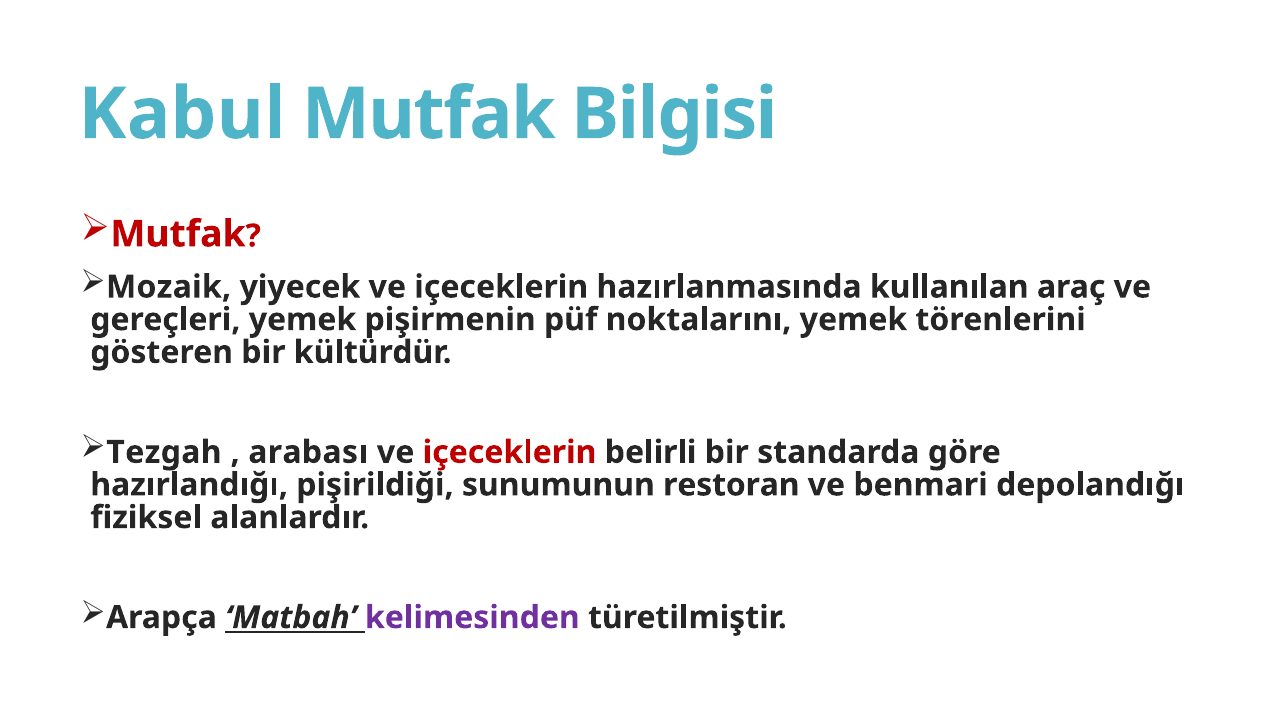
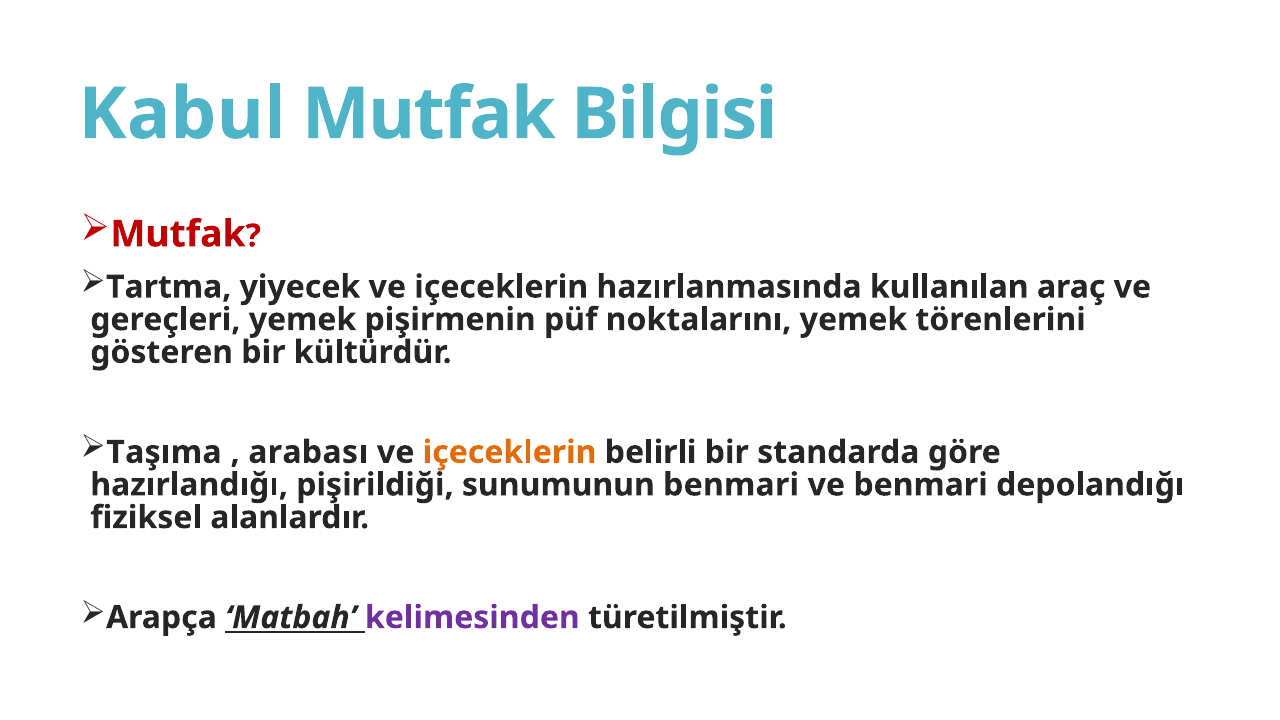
Mozaik: Mozaik -> Tartma
Tezgah: Tezgah -> Taşıma
içeceklerin at (510, 452) colour: red -> orange
sunumunun restoran: restoran -> benmari
